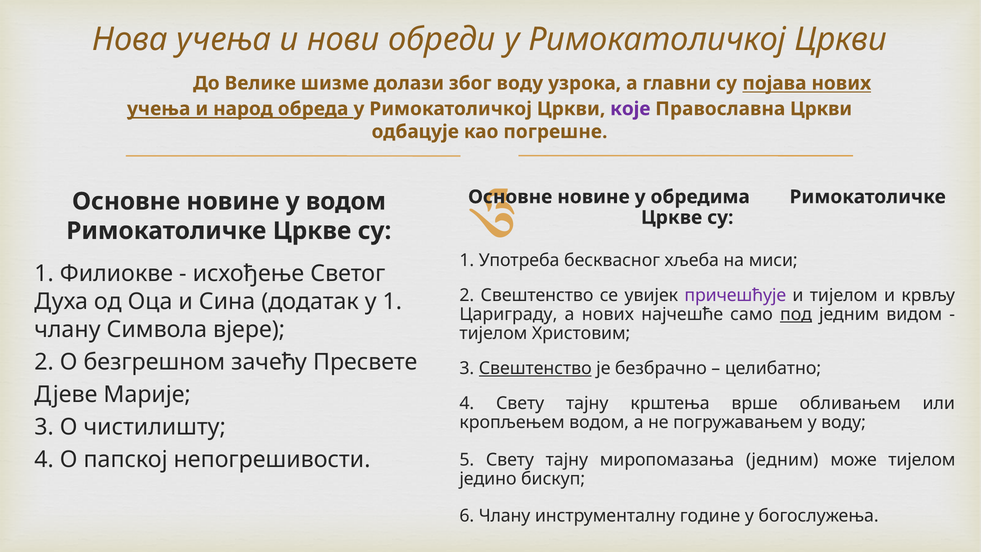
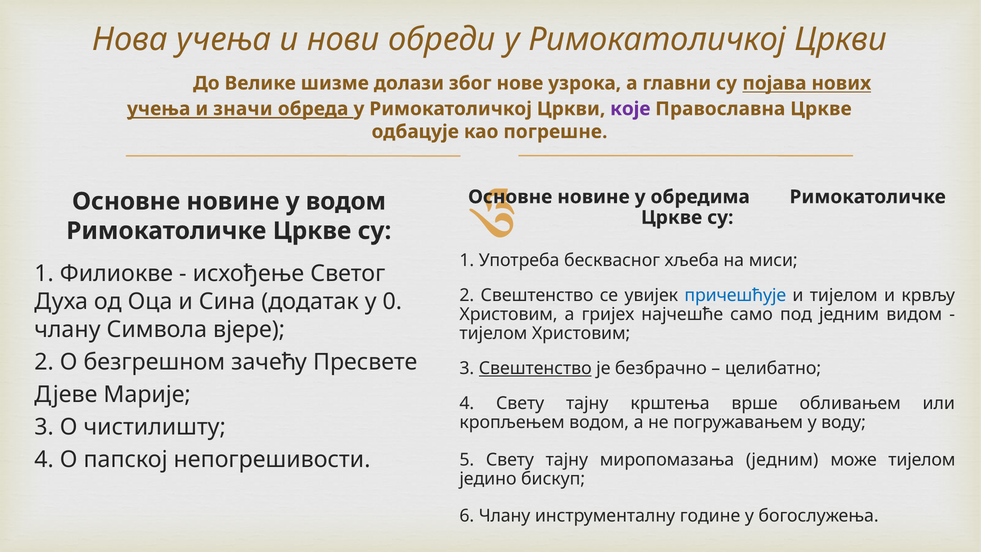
због воду: воду -> нове
народ: народ -> значи
Православна Цркви: Цркви -> Цркве
причешћује colour: purple -> blue
у 1: 1 -> 0
Цариграду at (508, 314): Цариграду -> Христовим
а нових: нових -> гријех
под underline: present -> none
